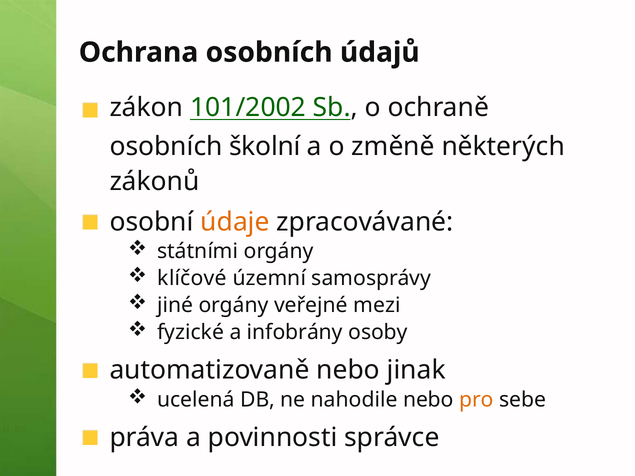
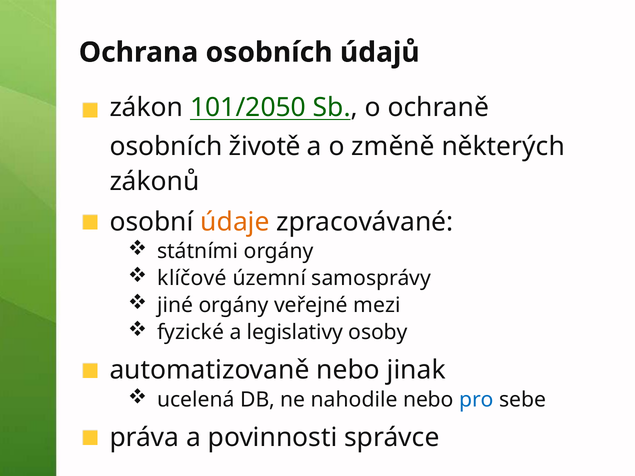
101/2002: 101/2002 -> 101/2050
školní: školní -> životě
infobrány: infobrány -> legislativy
pro colour: orange -> blue
